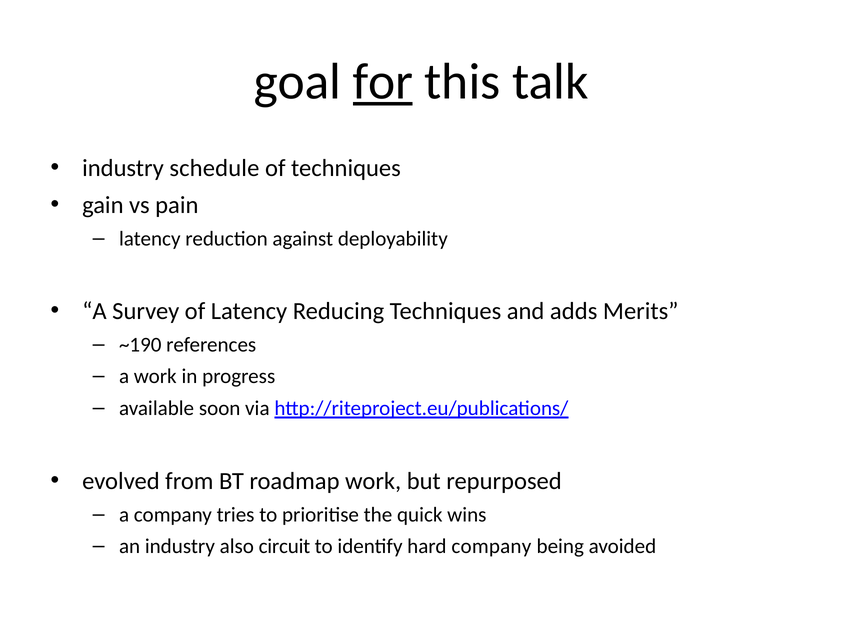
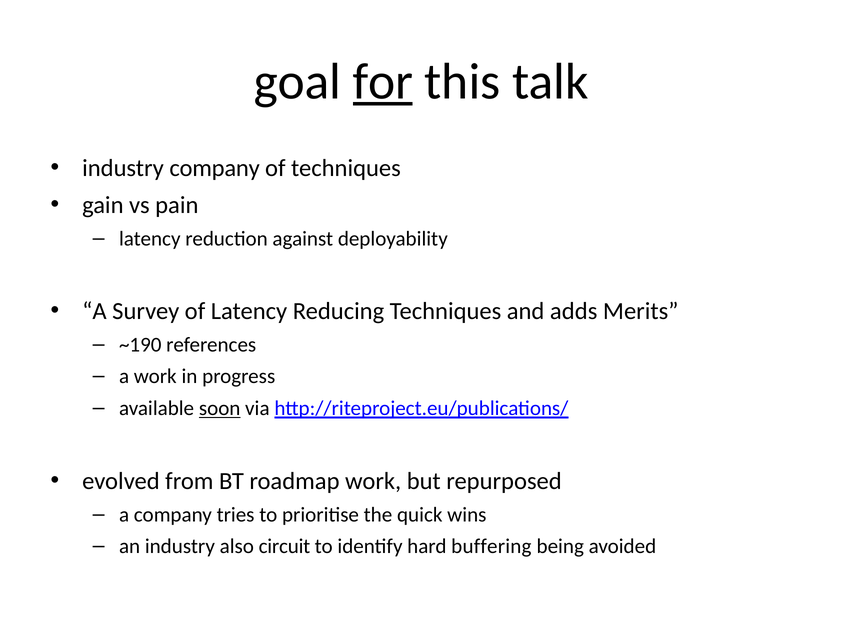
industry schedule: schedule -> company
soon underline: none -> present
hard company: company -> buffering
